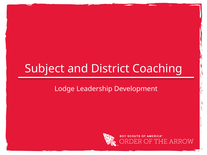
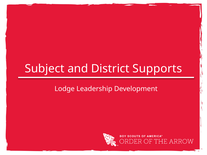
Coaching: Coaching -> Supports
